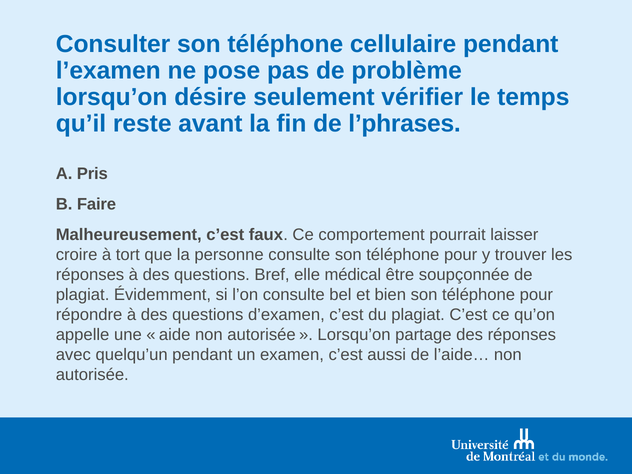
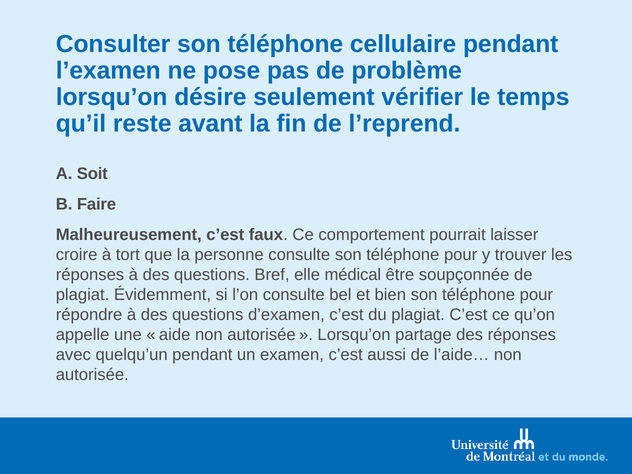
l’phrases: l’phrases -> l’reprend
Pris: Pris -> Soit
